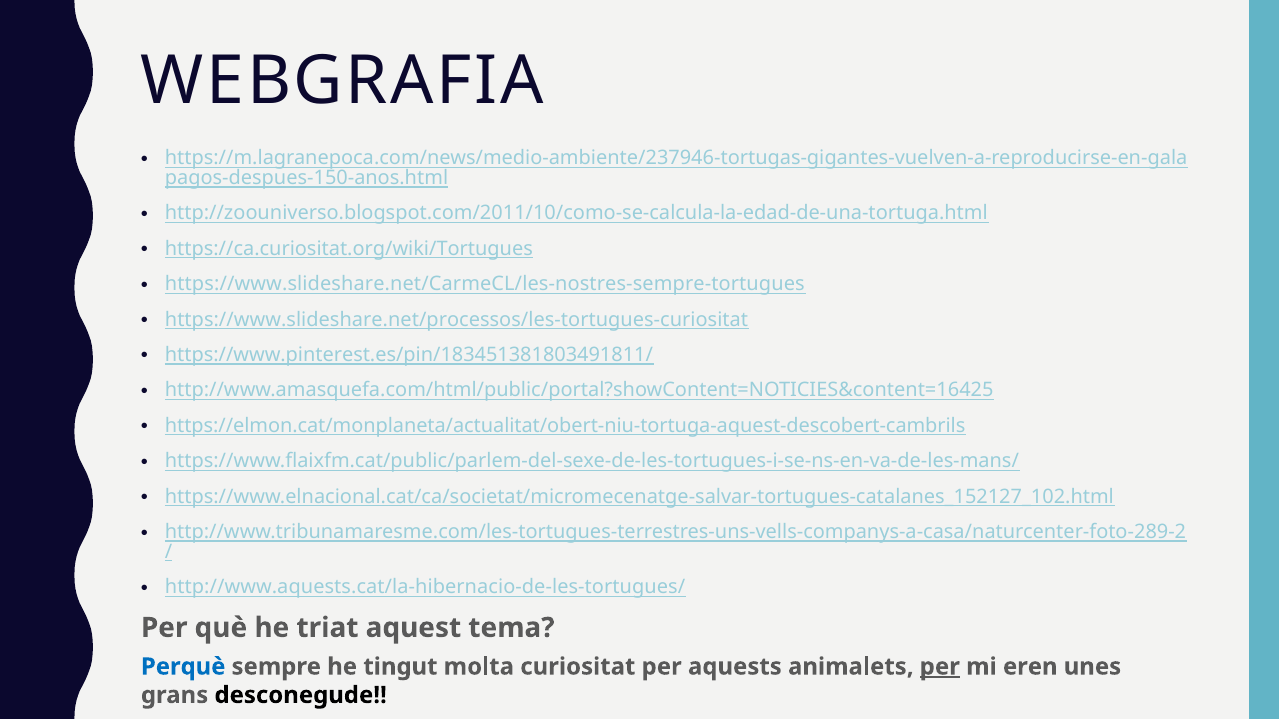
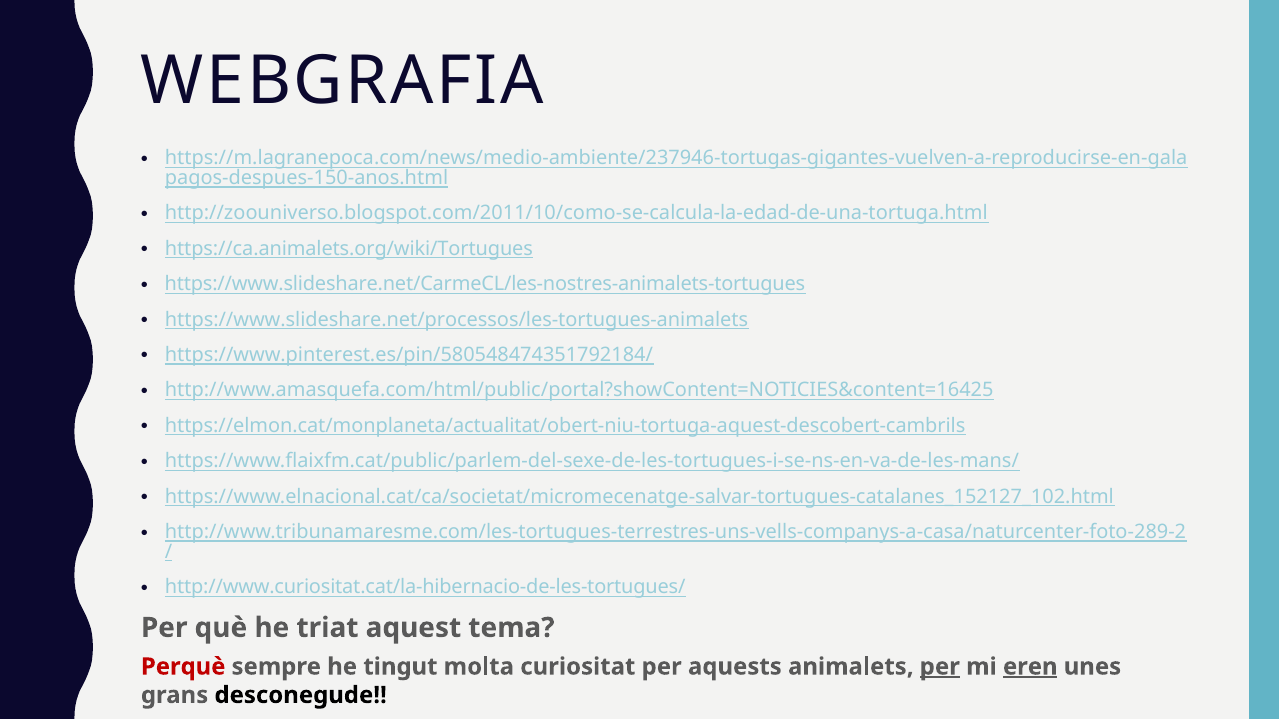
https://ca.curiositat.org/wiki/Tortugues: https://ca.curiositat.org/wiki/Tortugues -> https://ca.animalets.org/wiki/Tortugues
https://www.slideshare.net/CarmeCL/les-nostres-sempre-tortugues: https://www.slideshare.net/CarmeCL/les-nostres-sempre-tortugues -> https://www.slideshare.net/CarmeCL/les-nostres-animalets-tortugues
https://www.slideshare.net/processos/les-tortugues-curiositat: https://www.slideshare.net/processos/les-tortugues-curiositat -> https://www.slideshare.net/processos/les-tortugues-animalets
https://www.pinterest.es/pin/183451381803491811/: https://www.pinterest.es/pin/183451381803491811/ -> https://www.pinterest.es/pin/580548474351792184/
http://www.aquests.cat/la-hibernacio-de-les-tortugues/: http://www.aquests.cat/la-hibernacio-de-les-tortugues/ -> http://www.curiositat.cat/la-hibernacio-de-les-tortugues/
Perquè colour: blue -> red
eren underline: none -> present
